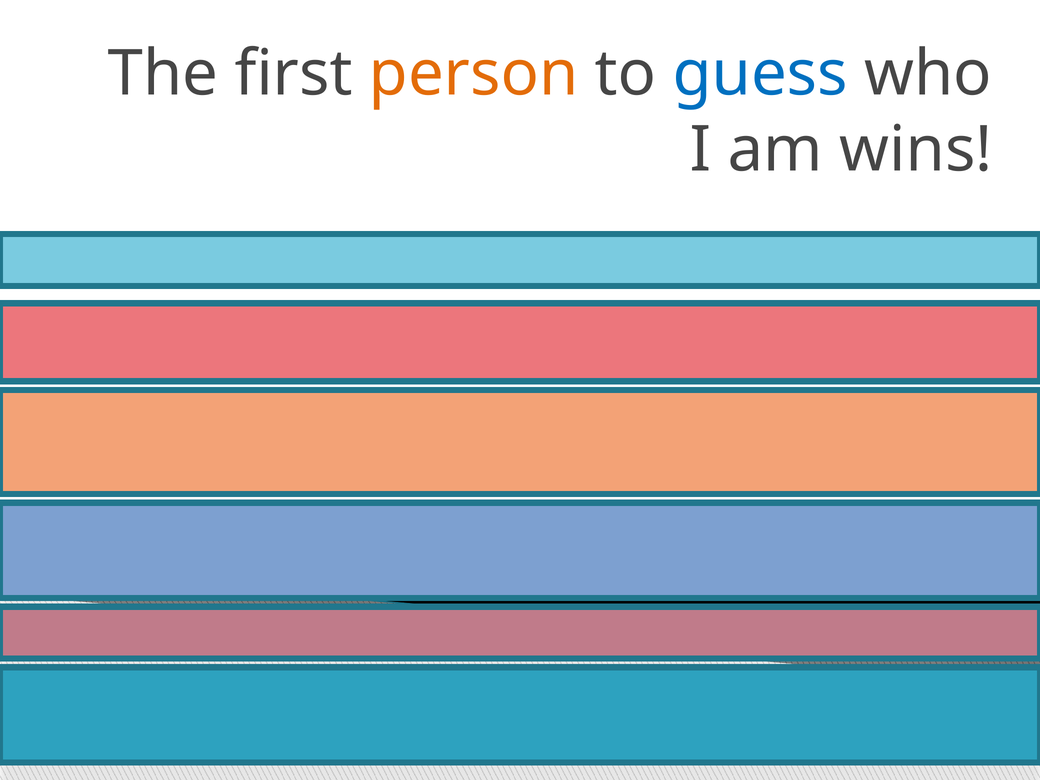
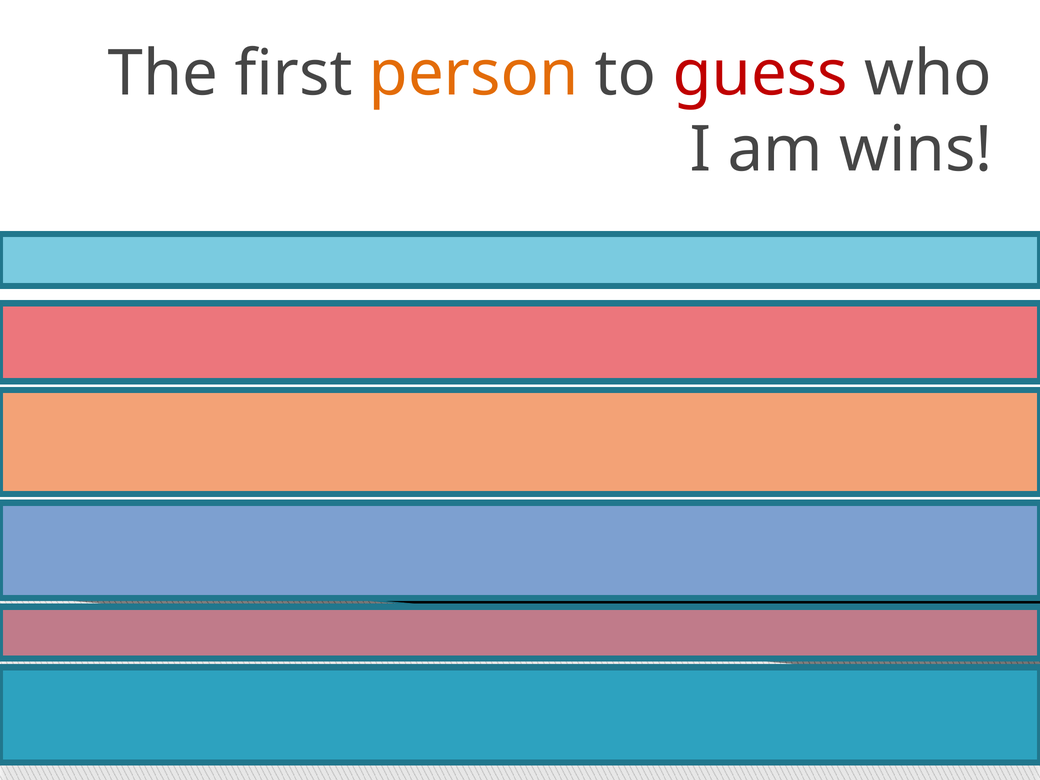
guess colour: blue -> red
